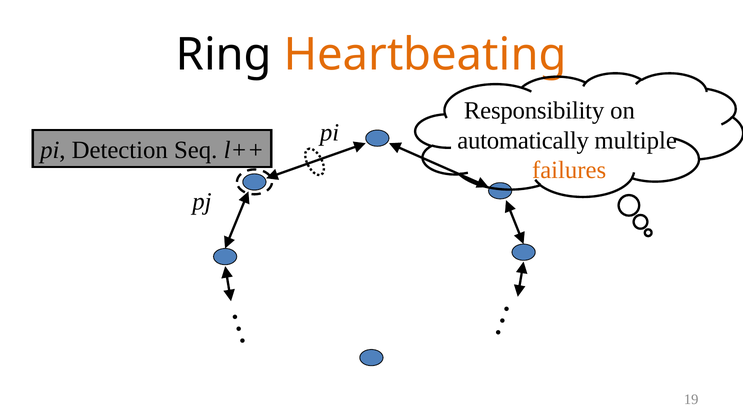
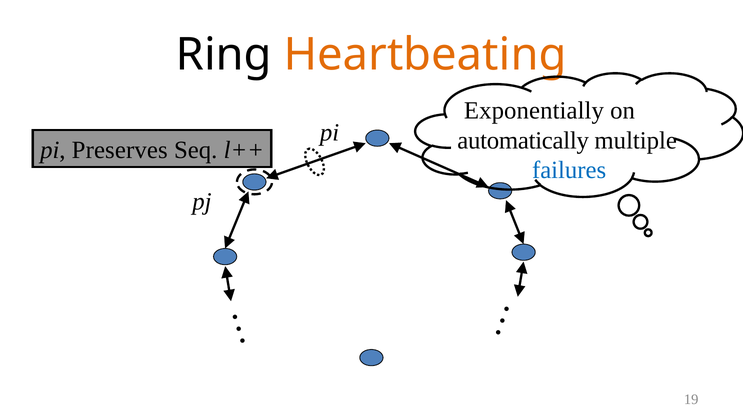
Responsibility: Responsibility -> Exponentially
Detection: Detection -> Preserves
failures colour: orange -> blue
